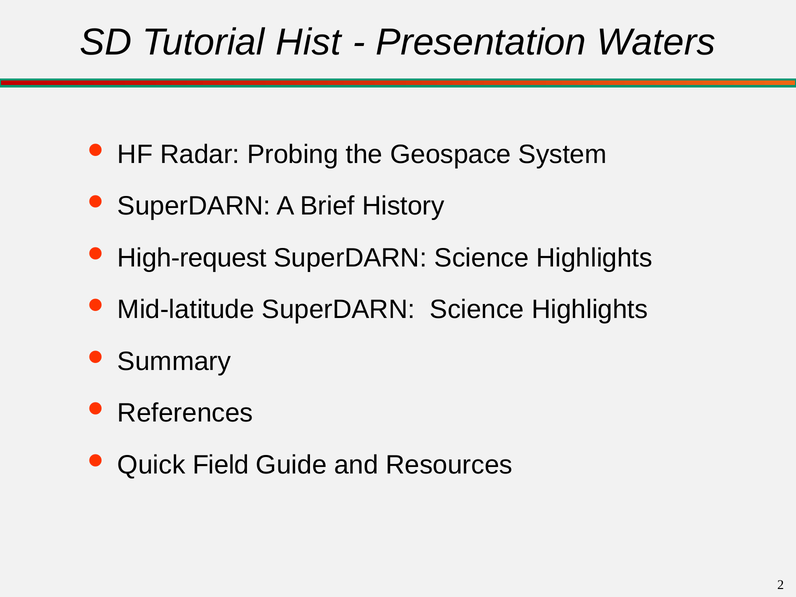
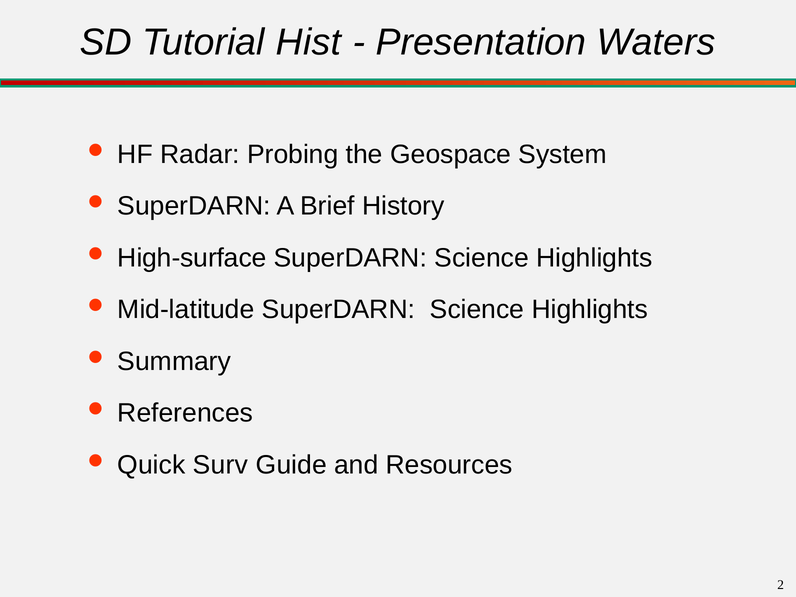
High-request: High-request -> High-surface
Field: Field -> Surv
